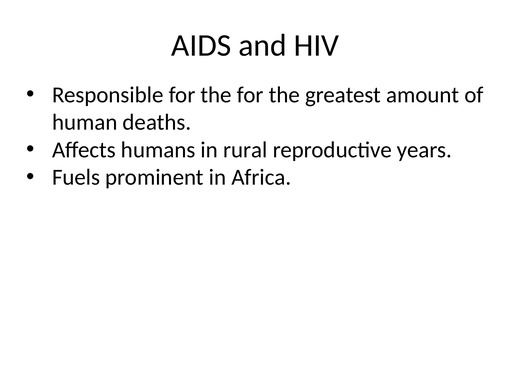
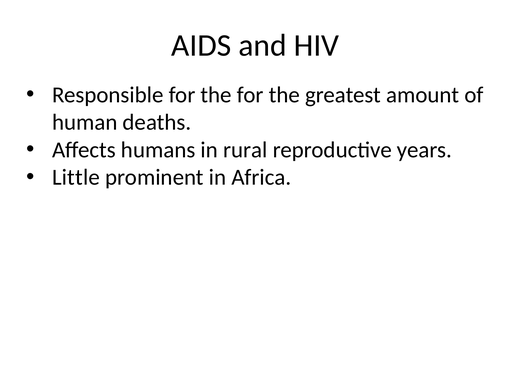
Fuels: Fuels -> Little
